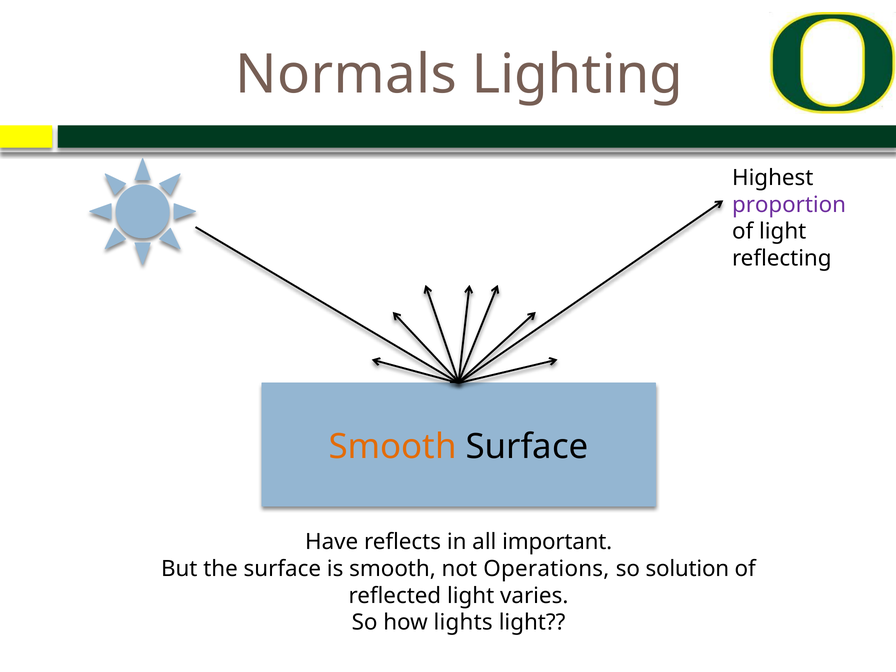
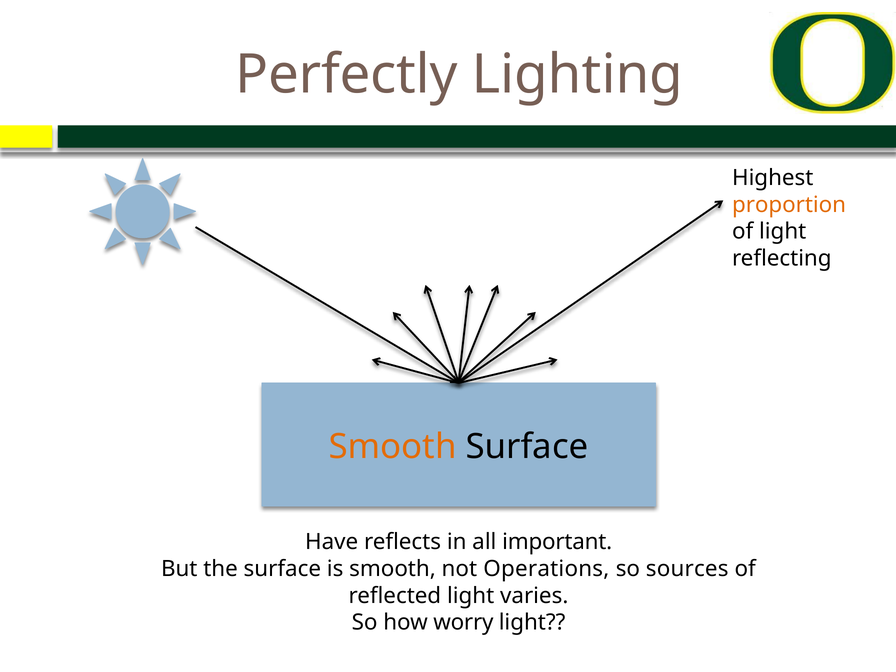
Normals: Normals -> Perfectly
proportion colour: purple -> orange
solution: solution -> sources
lights: lights -> worry
